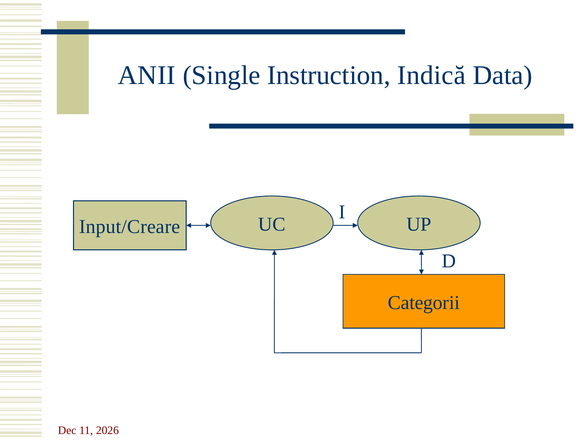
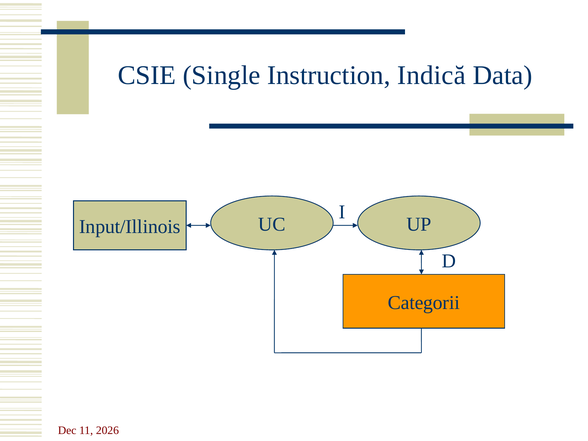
ANII: ANII -> CSIE
Input/Creare: Input/Creare -> Input/Illinois
